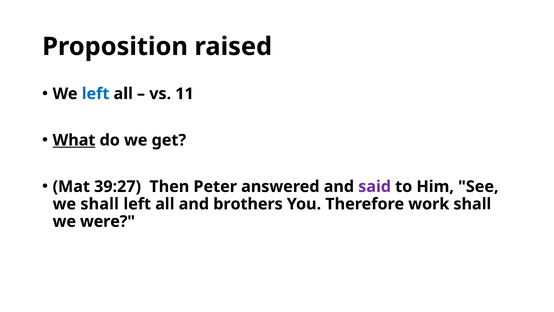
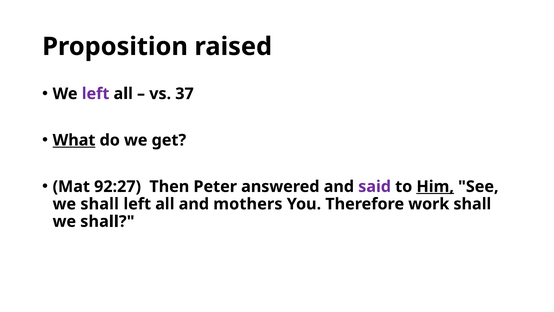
left at (96, 94) colour: blue -> purple
11: 11 -> 37
39:27: 39:27 -> 92:27
Him underline: none -> present
brothers: brothers -> mothers
were at (108, 221): were -> shall
